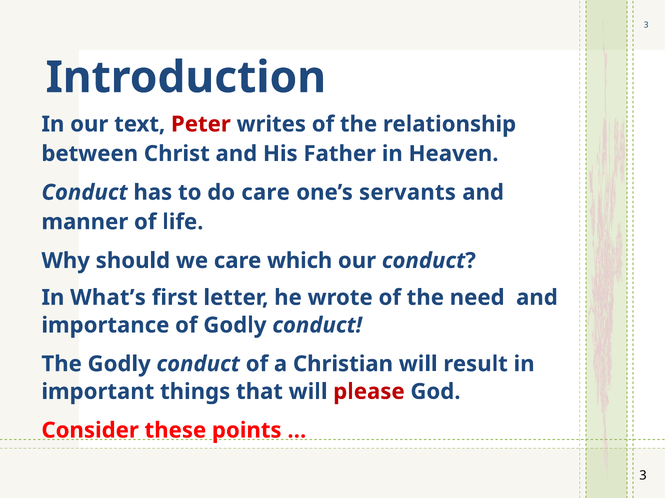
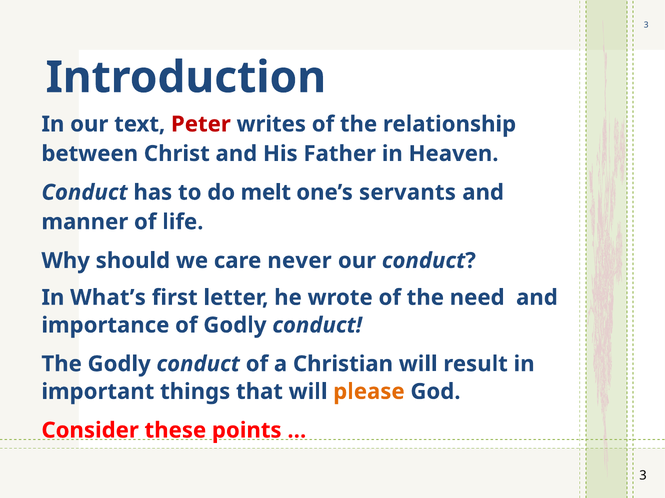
do care: care -> melt
which: which -> never
please colour: red -> orange
